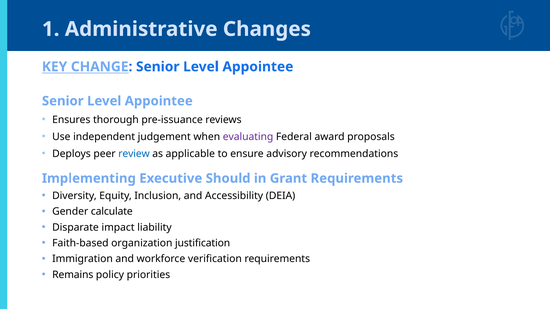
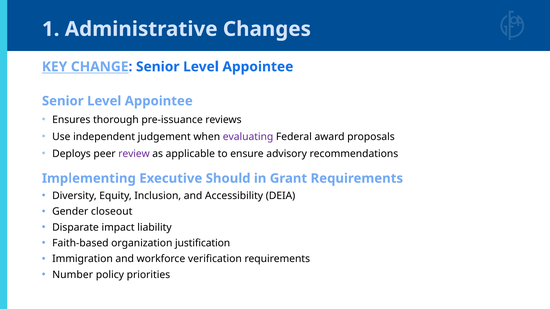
review colour: blue -> purple
calculate: calculate -> closeout
Remains: Remains -> Number
